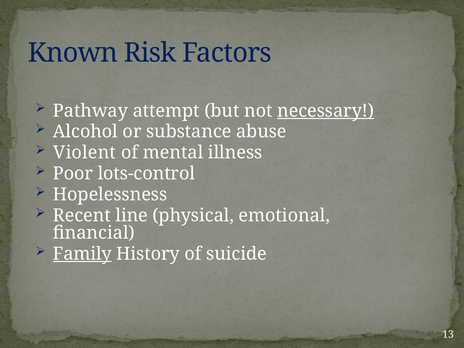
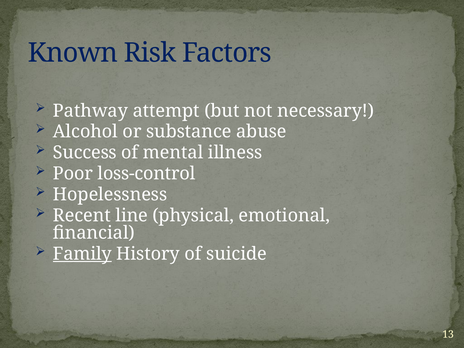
necessary underline: present -> none
Violent: Violent -> Success
lots-control: lots-control -> loss-control
